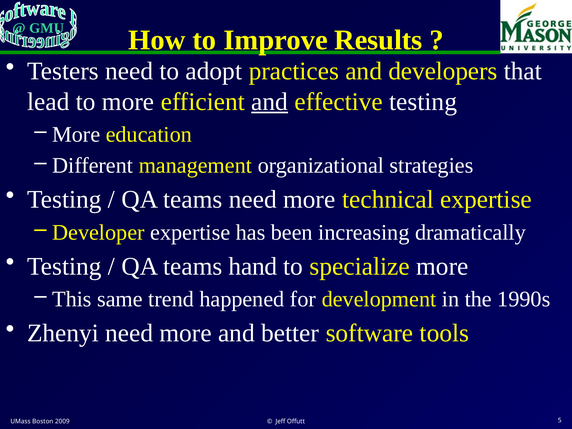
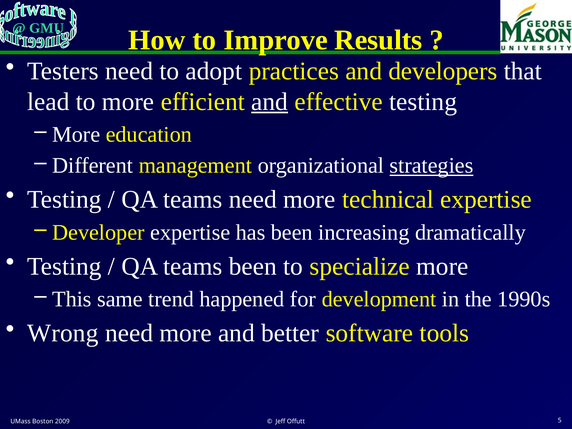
strategies underline: none -> present
teams hand: hand -> been
Zhenyi: Zhenyi -> Wrong
